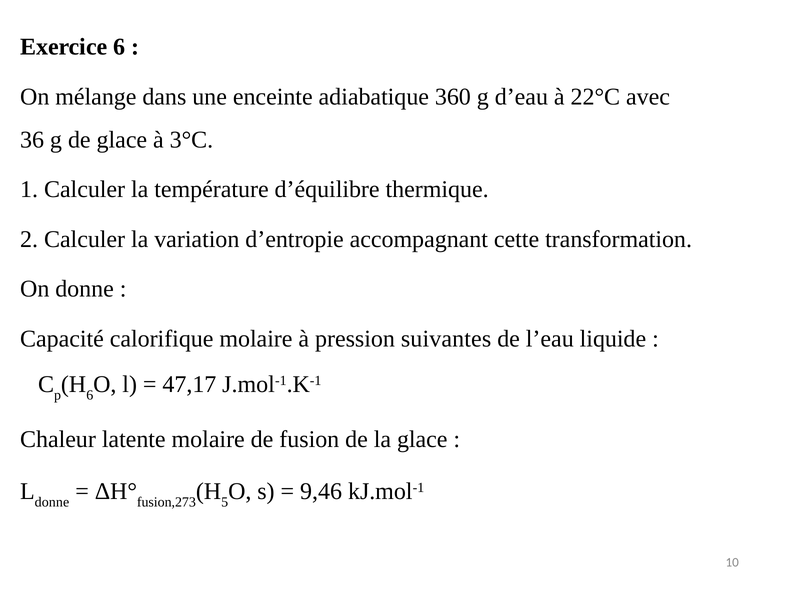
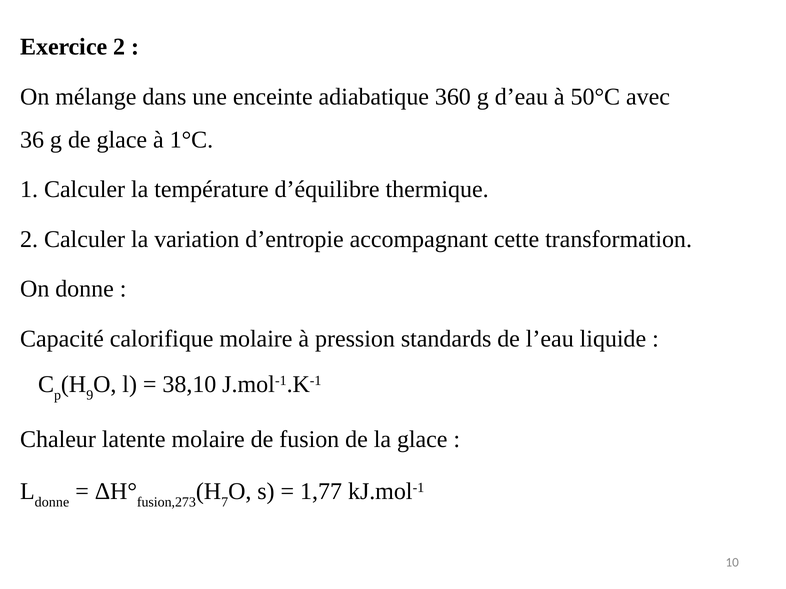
Exercice 6: 6 -> 2
22°C: 22°C -> 50°C
3°C: 3°C -> 1°C
suivantes: suivantes -> standards
6 at (90, 395): 6 -> 9
47,17: 47,17 -> 38,10
5: 5 -> 7
9,46: 9,46 -> 1,77
